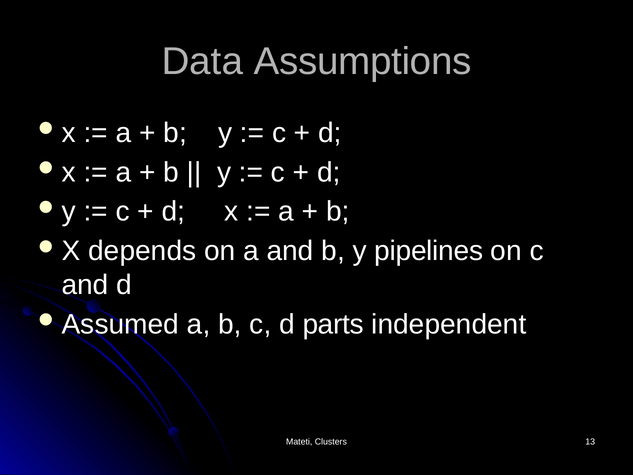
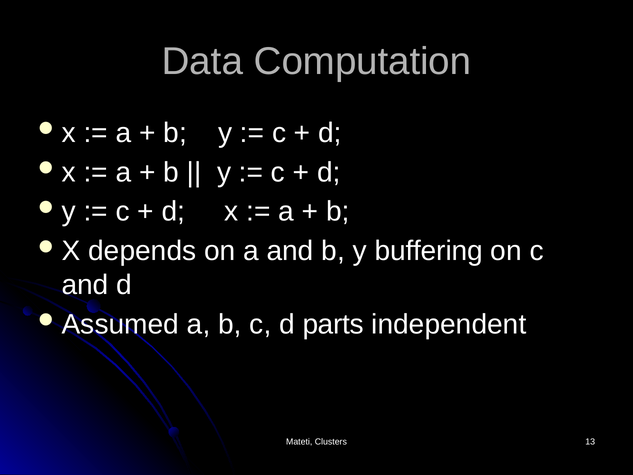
Assumptions: Assumptions -> Computation
pipelines: pipelines -> buffering
